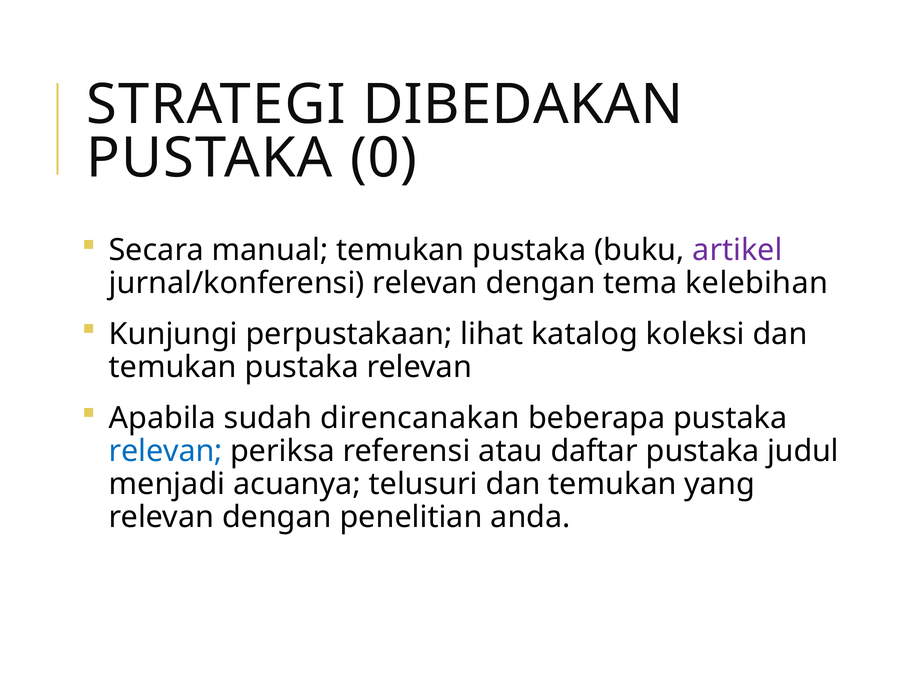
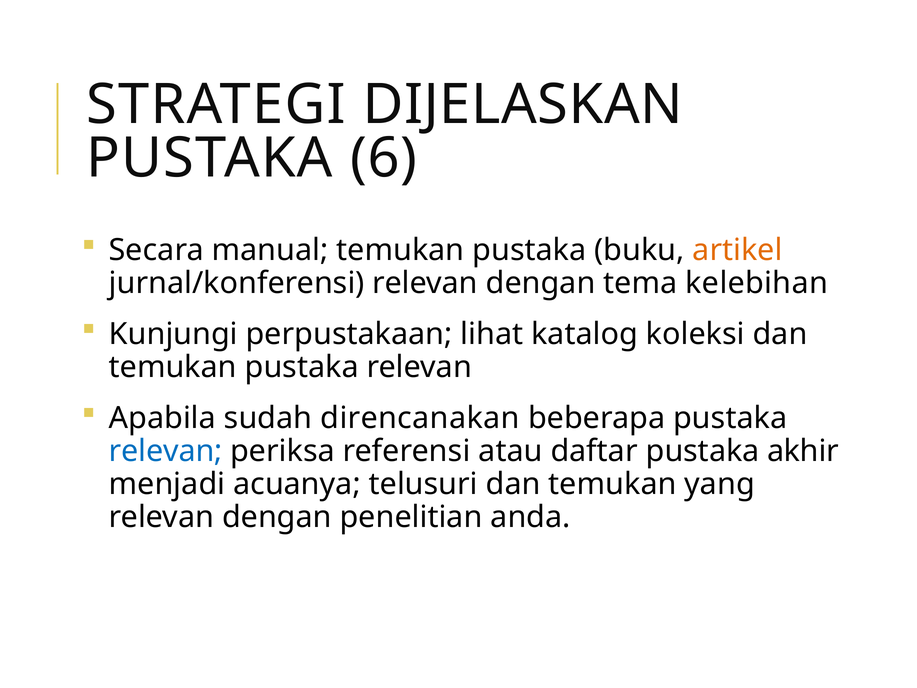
DIBEDAKAN: DIBEDAKAN -> DIJELASKAN
0: 0 -> 6
artikel colour: purple -> orange
judul: judul -> akhir
